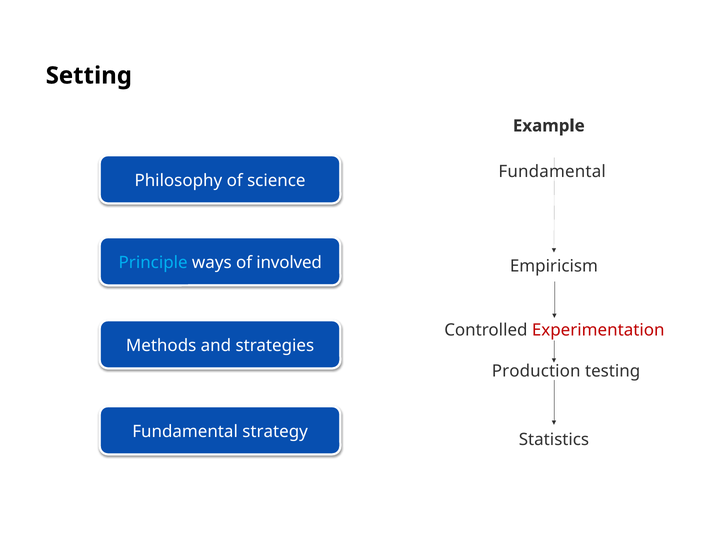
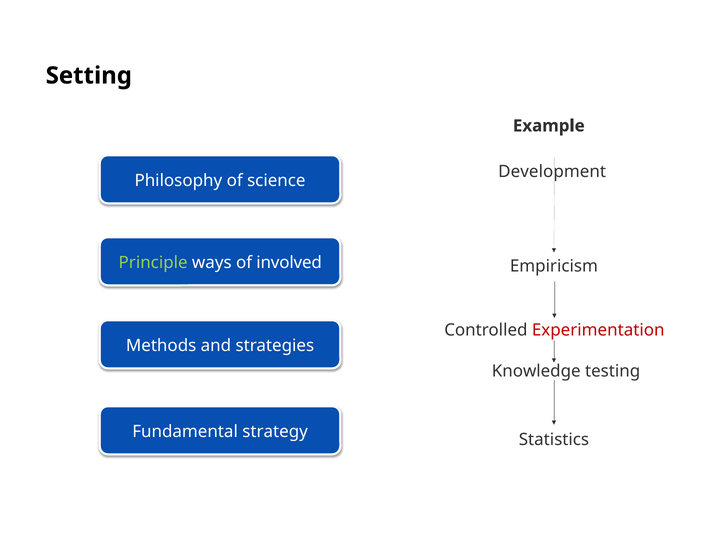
Fundamental at (552, 171): Fundamental -> Development
Principle colour: light blue -> light green
Production: Production -> Knowledge
